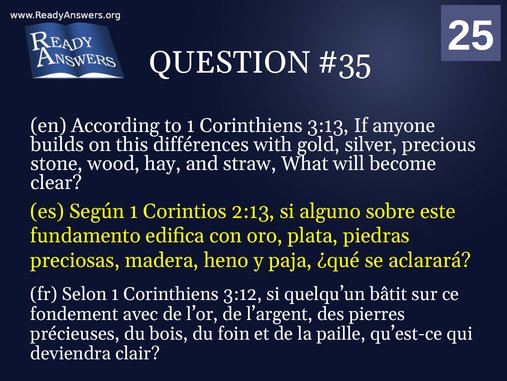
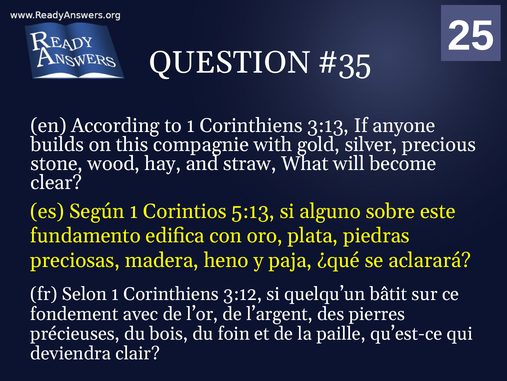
différences: différences -> compagnie
2:13: 2:13 -> 5:13
